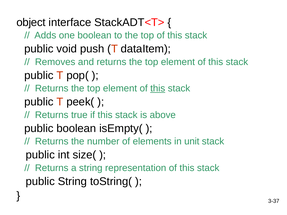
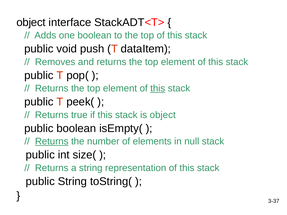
is above: above -> object
Returns at (52, 142) underline: none -> present
unit: unit -> null
